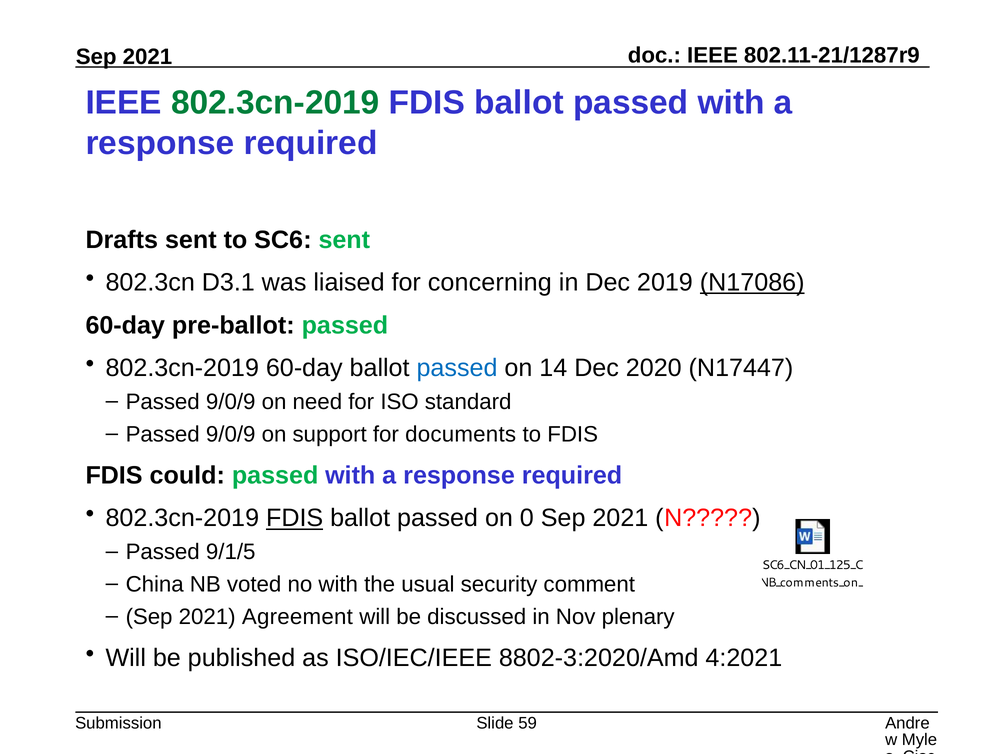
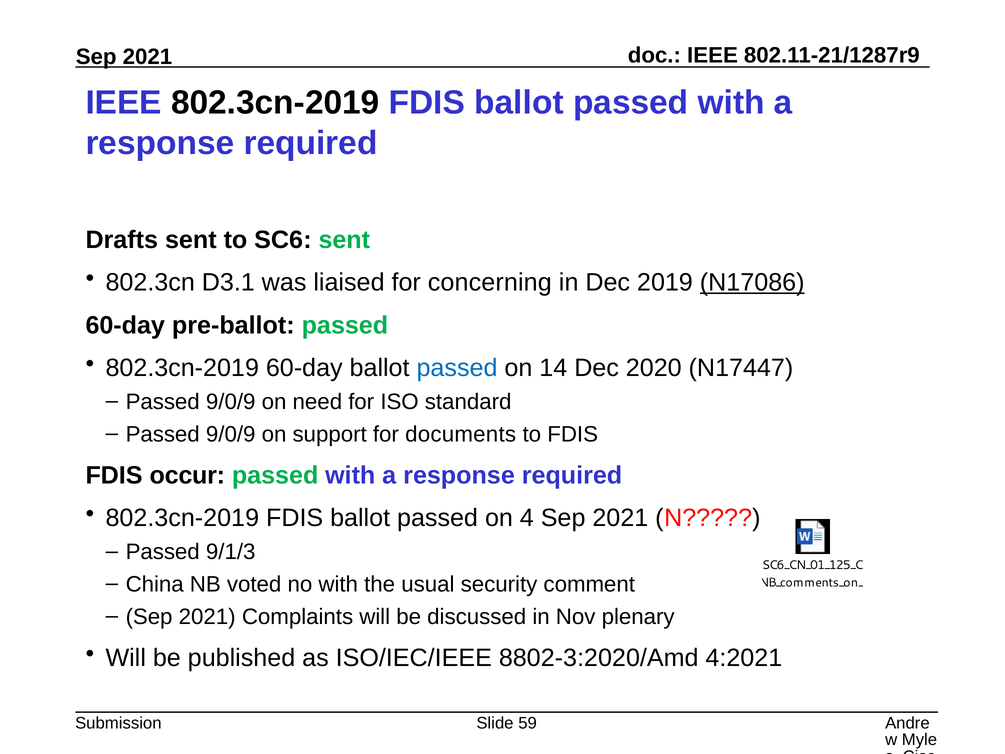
802.3cn-2019 at (275, 103) colour: green -> black
could: could -> occur
FDIS at (295, 518) underline: present -> none
0: 0 -> 4
9/1/5: 9/1/5 -> 9/1/3
Agreement: Agreement -> Complaints
